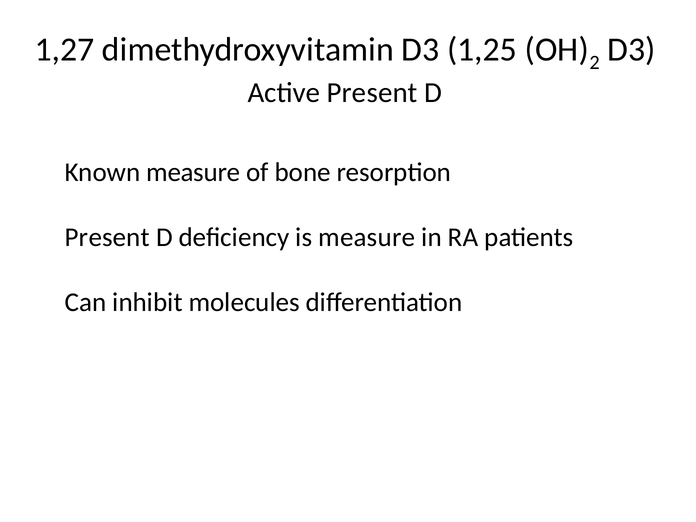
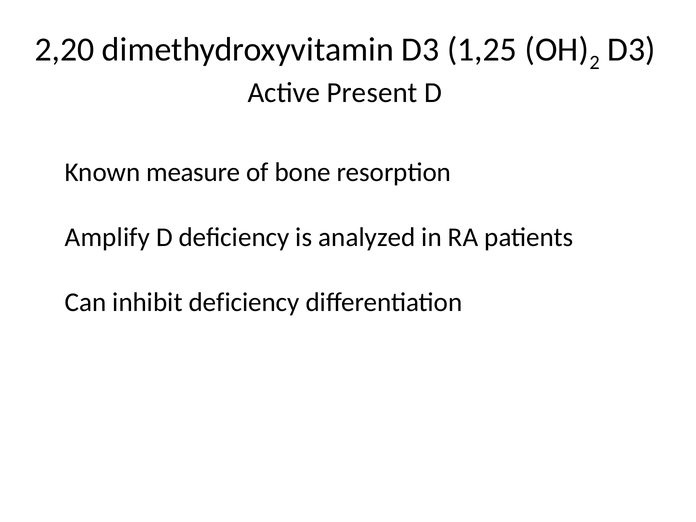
1,27: 1,27 -> 2,20
Present at (107, 237): Present -> Amplify
is measure: measure -> analyzed
inhibit molecules: molecules -> deficiency
